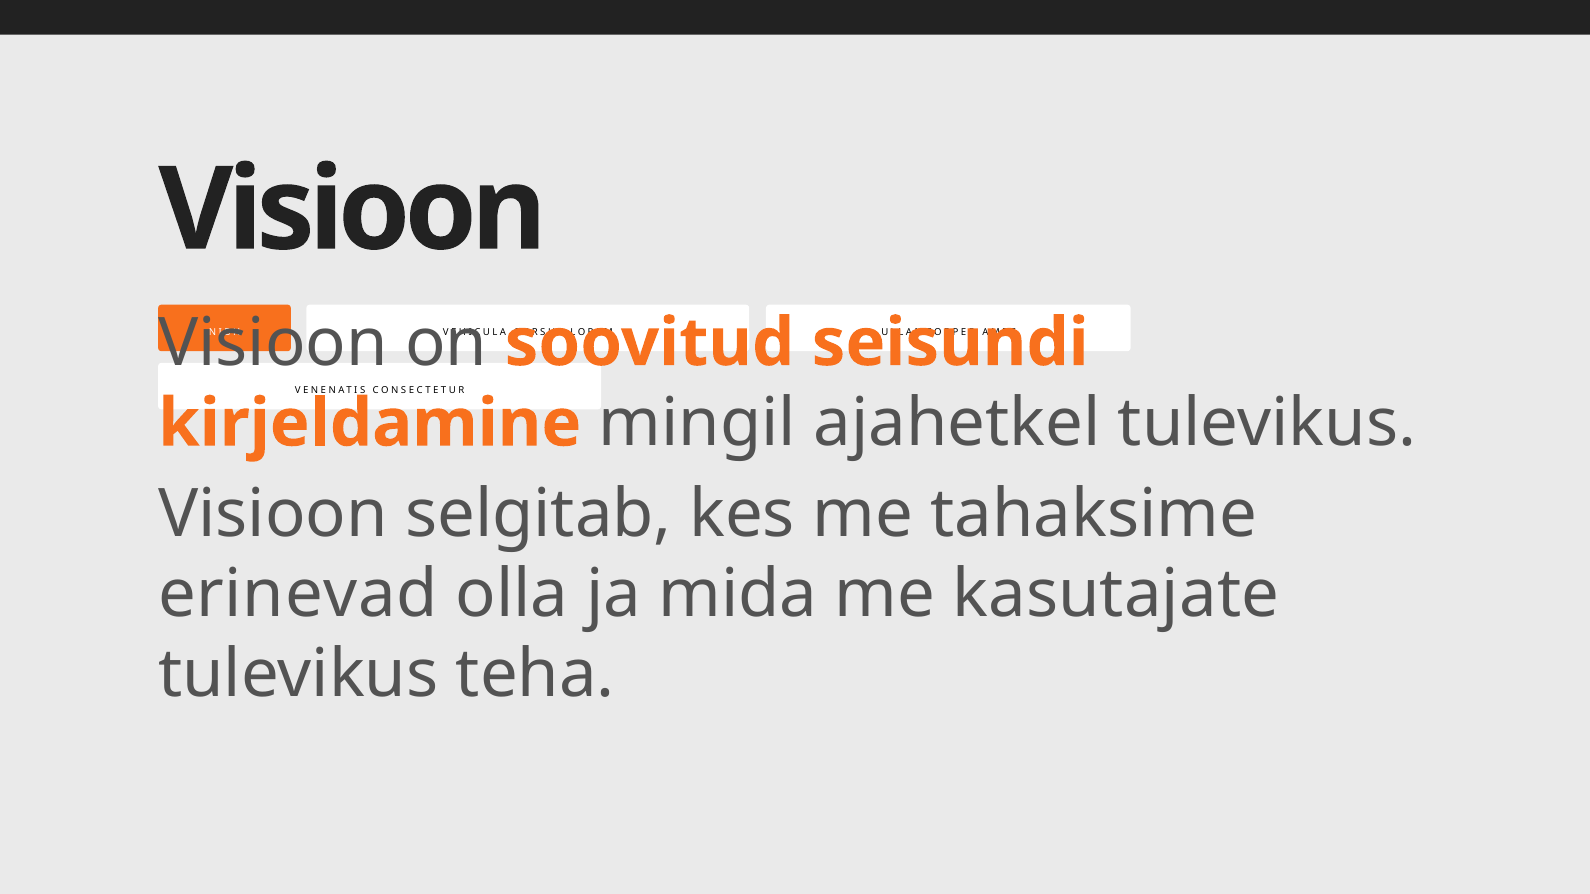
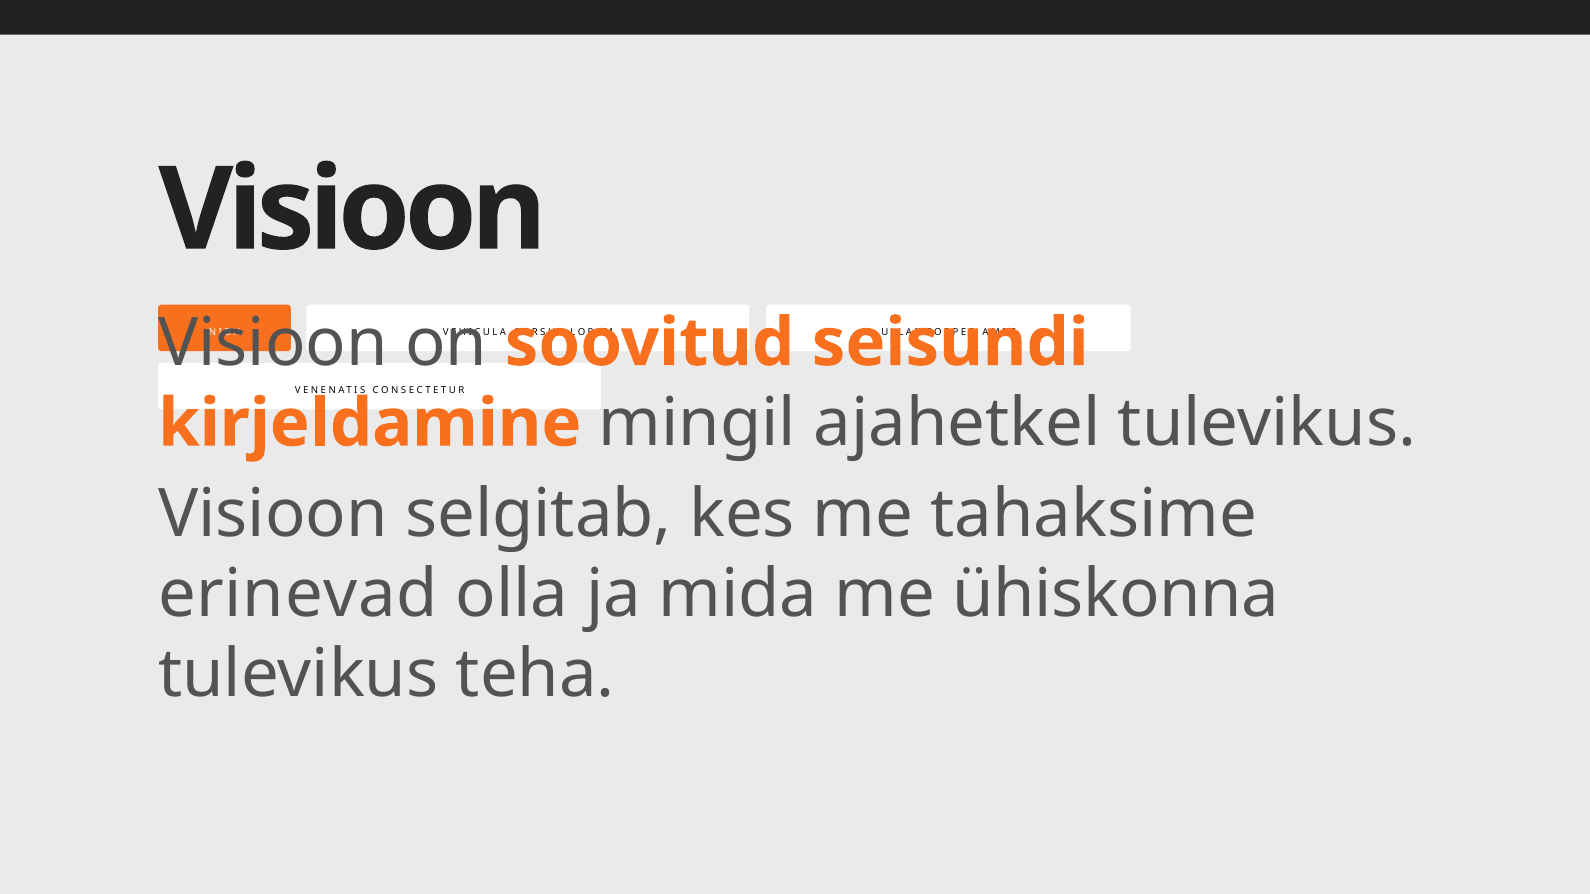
kasutajate: kasutajate -> ühiskonna
